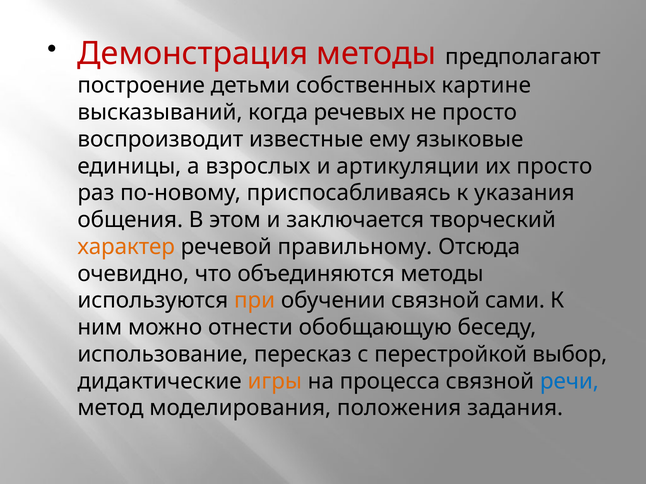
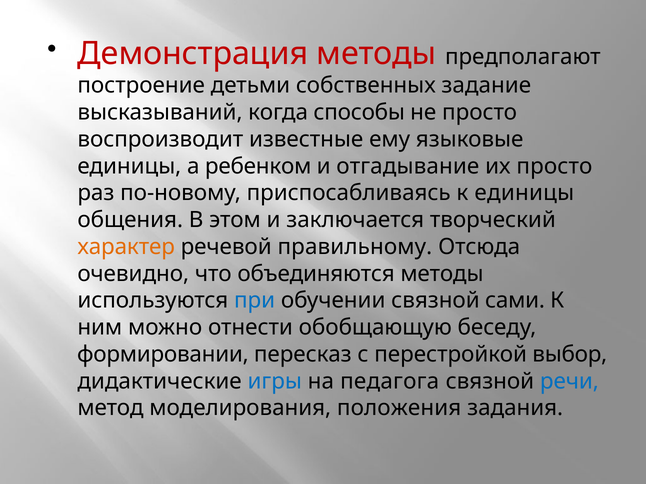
картине: картине -> задание
речевых: речевых -> способы
взрослых: взрослых -> ребенком
артикуляции: артикуляции -> отгадывание
к указания: указания -> единицы
при colour: orange -> blue
использование: использование -> формировании
игры colour: orange -> blue
процесса: процесса -> педагога
